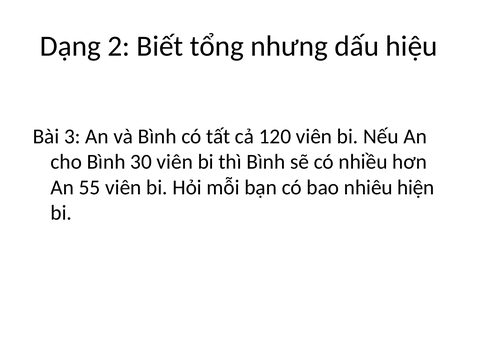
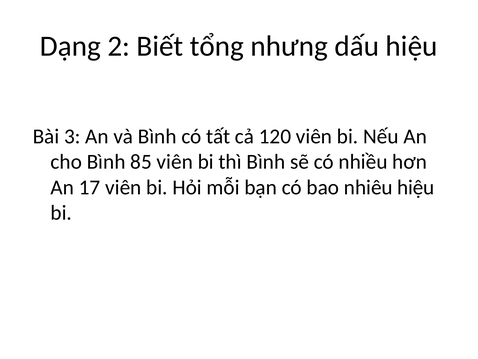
30: 30 -> 85
55: 55 -> 17
nhiêu hiện: hiện -> hiệu
